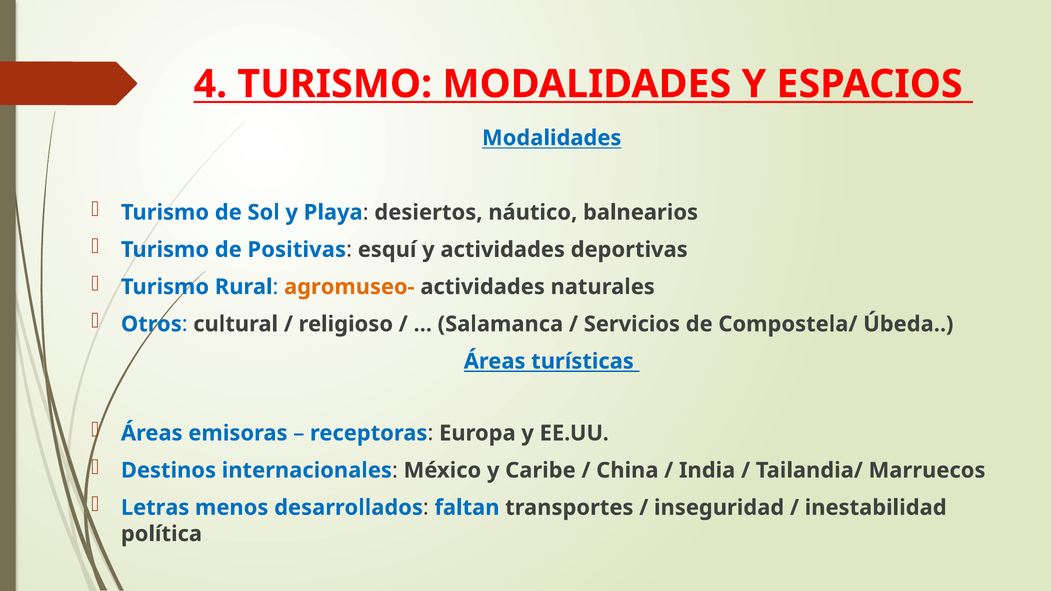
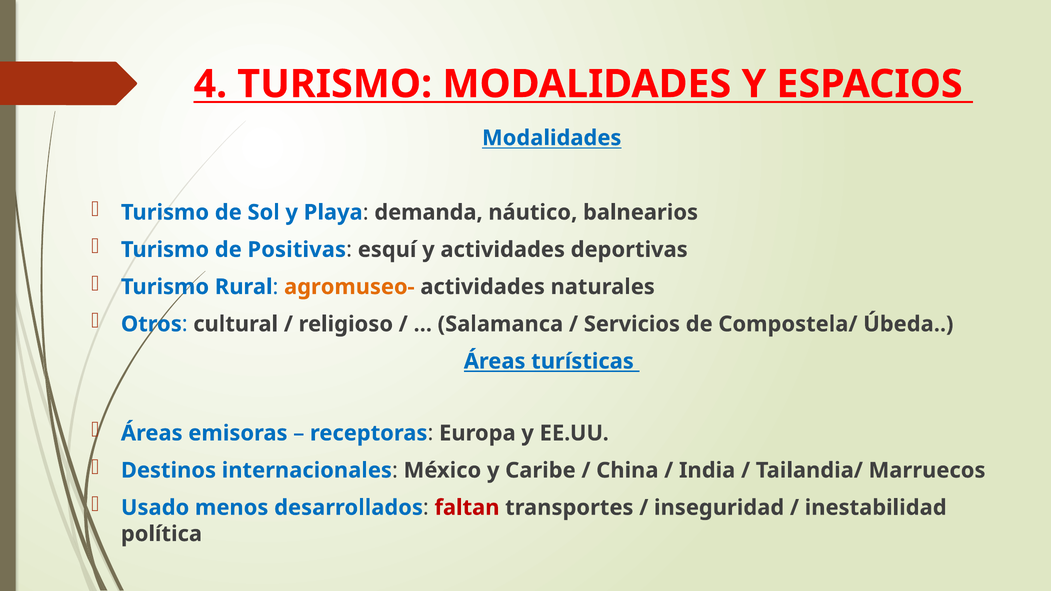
desiertos: desiertos -> demanda
Letras: Letras -> Usado
faltan colour: blue -> red
